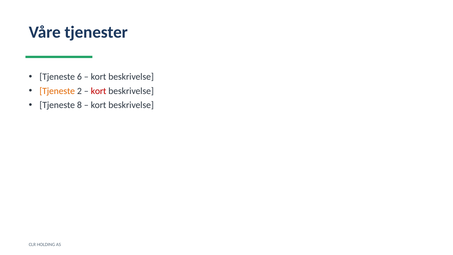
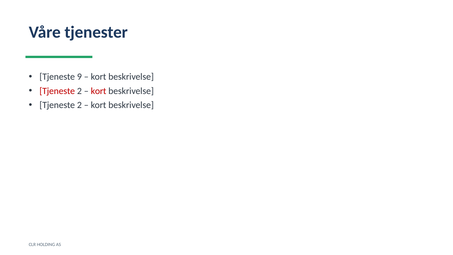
6: 6 -> 9
Tjeneste at (57, 91) colour: orange -> red
8 at (79, 105): 8 -> 2
